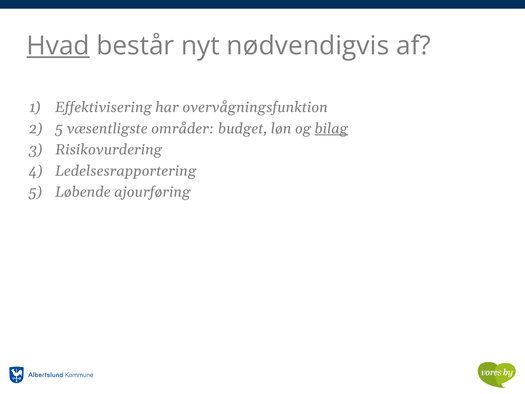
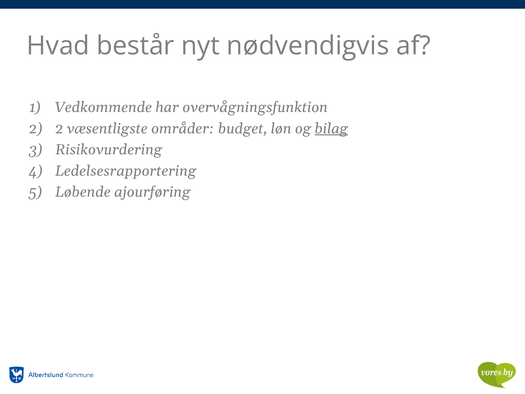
Hvad underline: present -> none
Effektivisering: Effektivisering -> Vedkommende
5 at (59, 129): 5 -> 2
